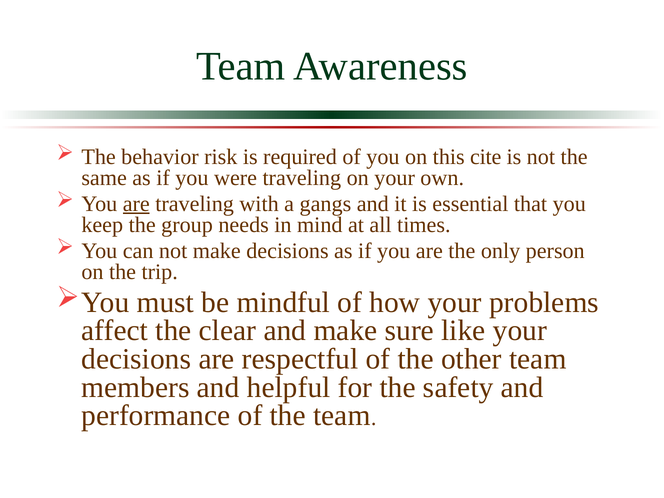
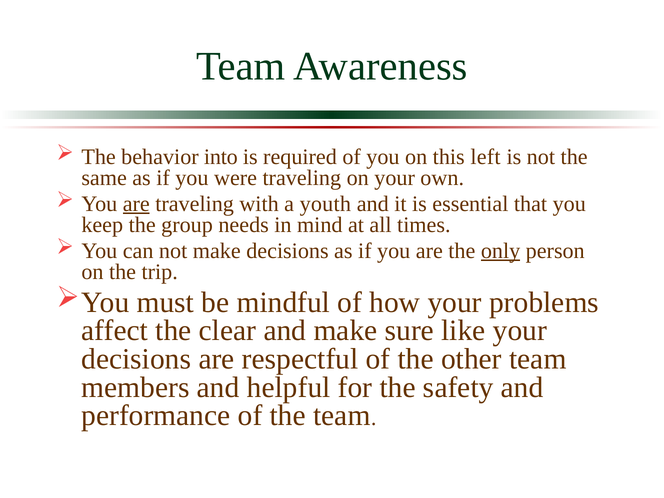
risk: risk -> into
cite: cite -> left
gangs: gangs -> youth
only underline: none -> present
